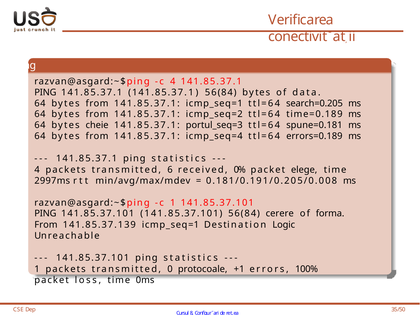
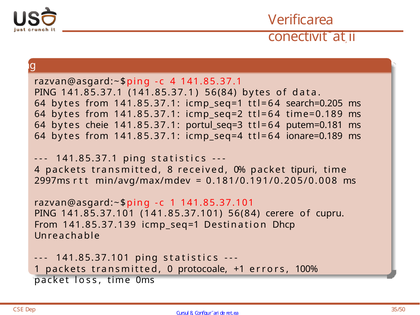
spune=0.181: spune=0.181 -> putem=0.181
errors=0.189: errors=0.189 -> ionare=0.189
transmitted 6: 6 -> 8
elege: elege -> tipuri
forma: forma -> cupru
Logic: Logic -> Dhcp
